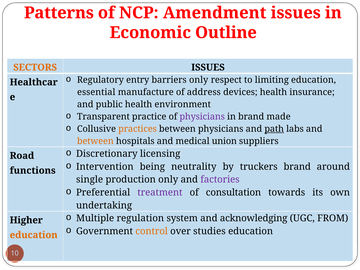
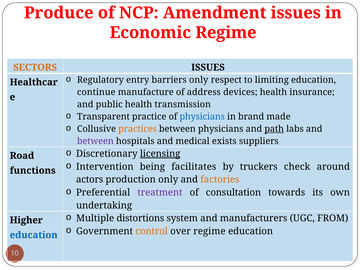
Patterns: Patterns -> Produce
Economic Outline: Outline -> Regime
essential: essential -> continue
environment: environment -> transmission
physicians at (202, 117) colour: purple -> blue
between at (95, 141) colour: orange -> purple
union: union -> exists
licensing underline: none -> present
neutrality: neutrality -> facilitates
truckers brand: brand -> check
single: single -> actors
factories colour: purple -> orange
regulation: regulation -> distortions
acknowledging: acknowledging -> manufacturers
over studies: studies -> regime
education at (34, 235) colour: orange -> blue
